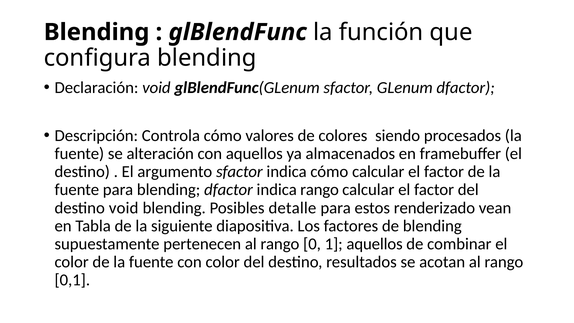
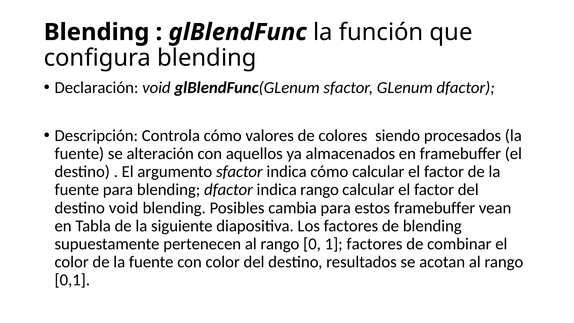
detalle: detalle -> cambia
estos renderizado: renderizado -> framebuffer
1 aquellos: aquellos -> factores
